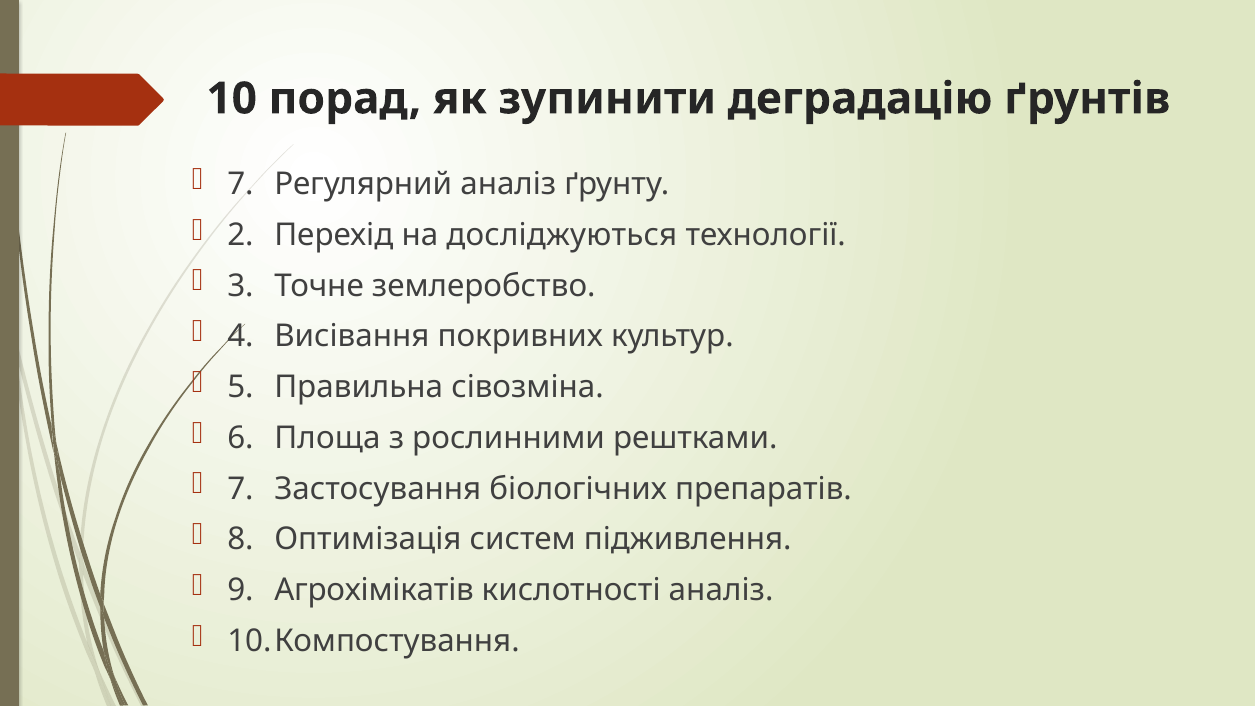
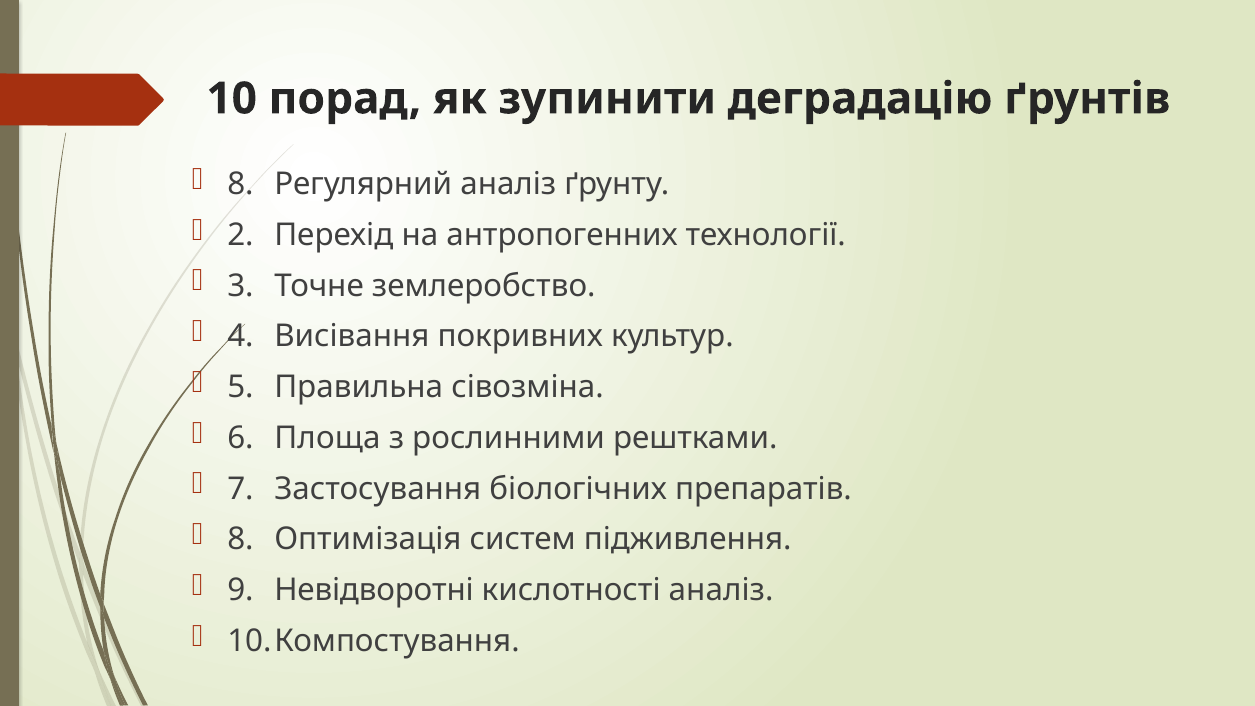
7 at (240, 184): 7 -> 8
досліджуються: досліджуються -> антропогенних
Агрохімікатів: Агрохімікатів -> Невідворотні
